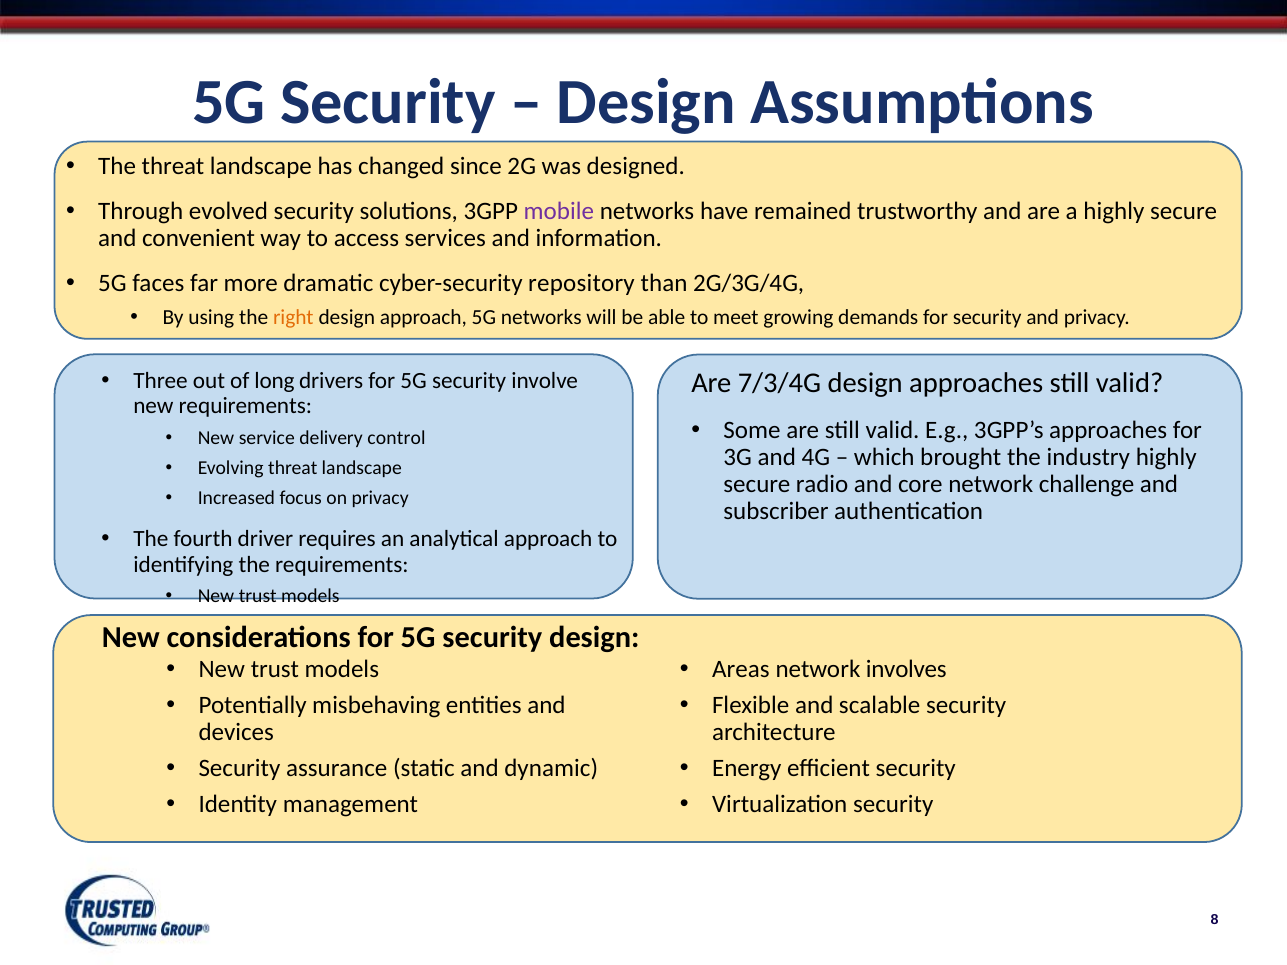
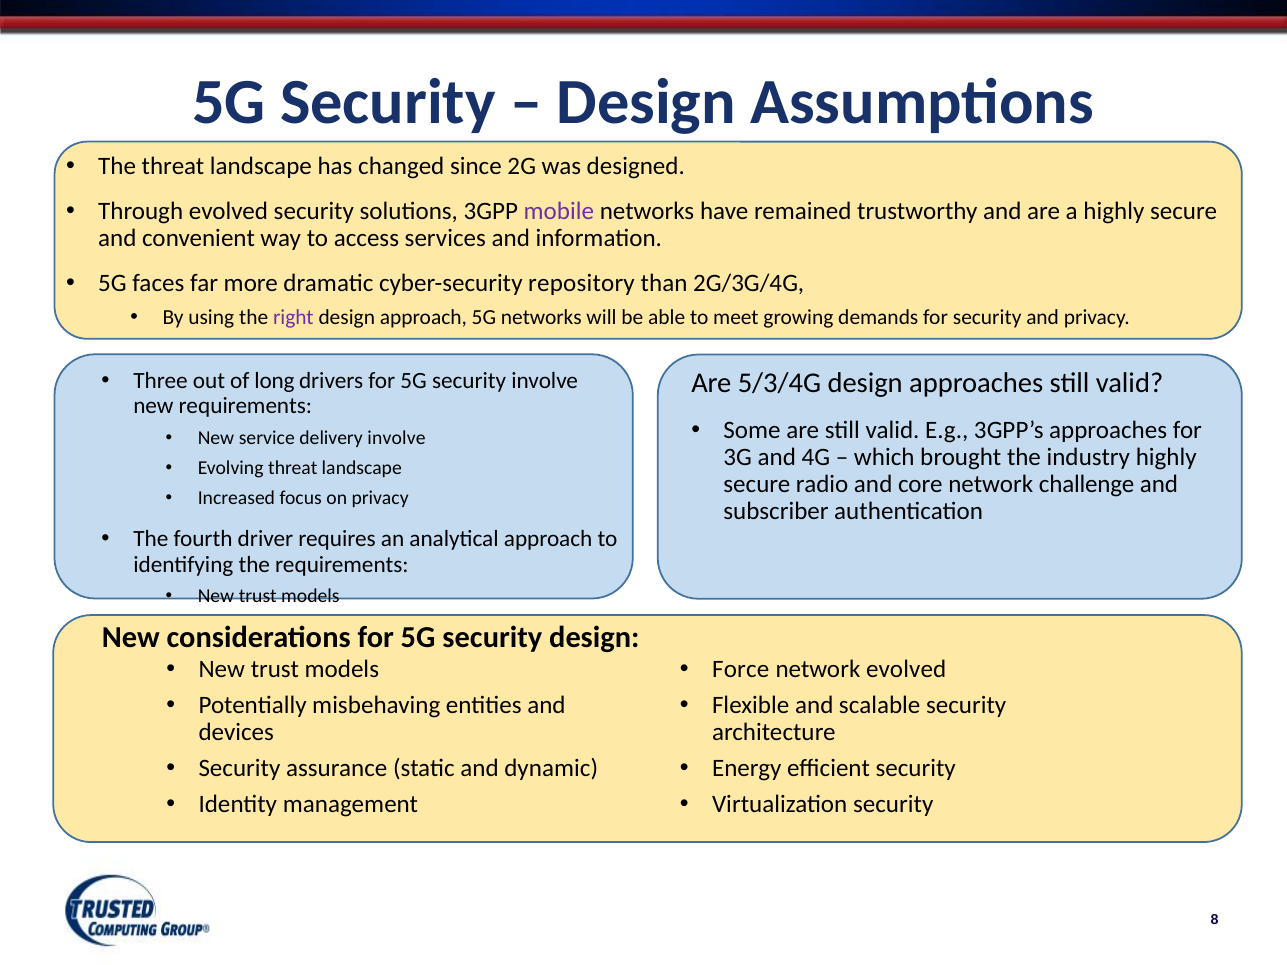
right colour: orange -> purple
7/3/4G: 7/3/4G -> 5/3/4G
delivery control: control -> involve
Areas: Areas -> Force
network involves: involves -> evolved
